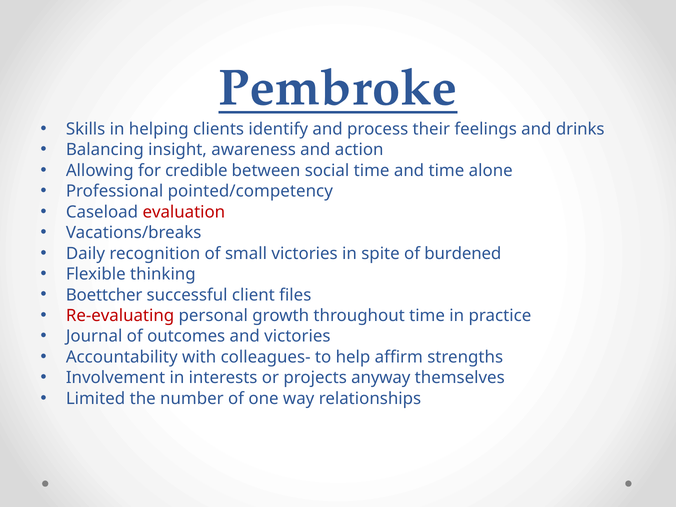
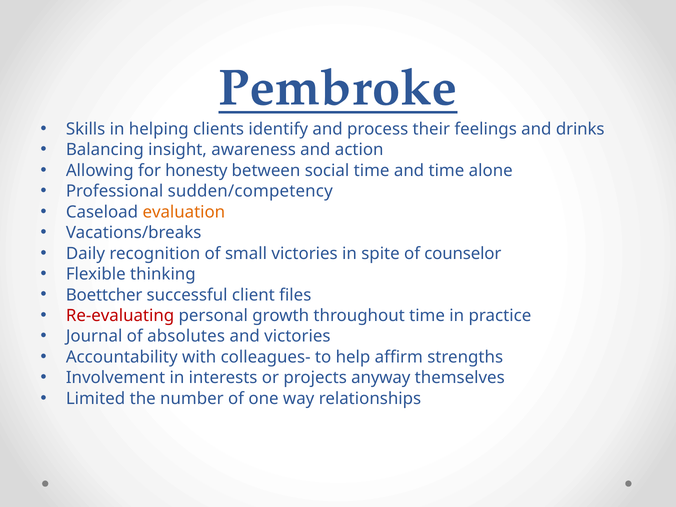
credible: credible -> honesty
pointed/competency: pointed/competency -> sudden/competency
evaluation colour: red -> orange
burdened: burdened -> counselor
outcomes: outcomes -> absolutes
